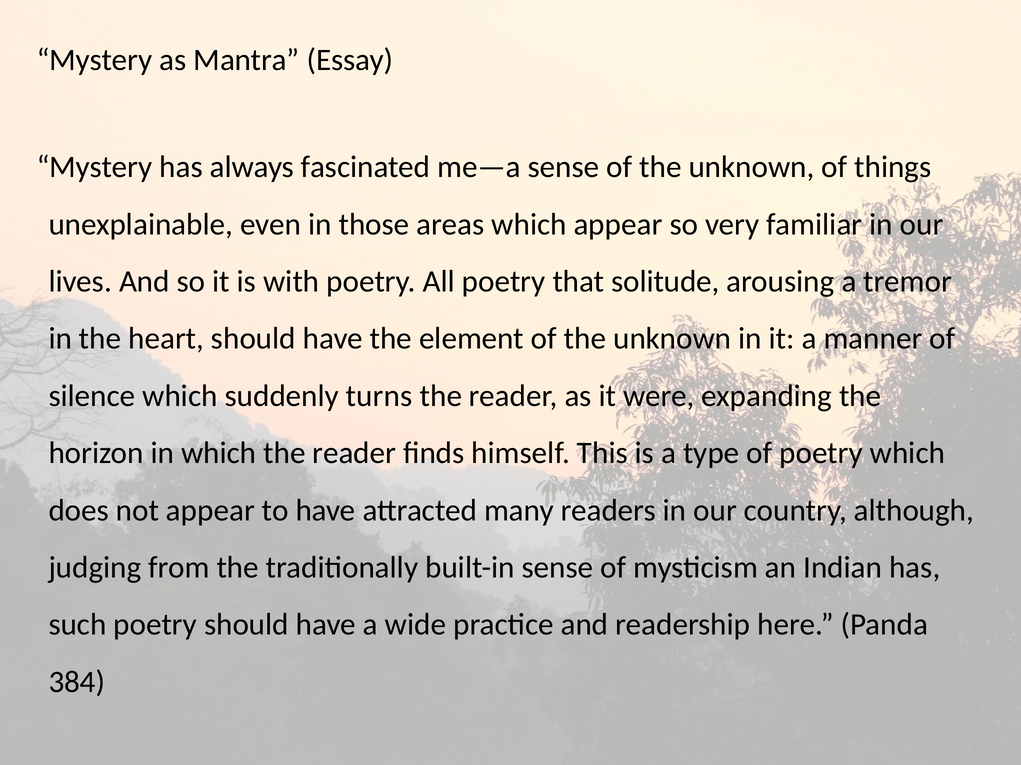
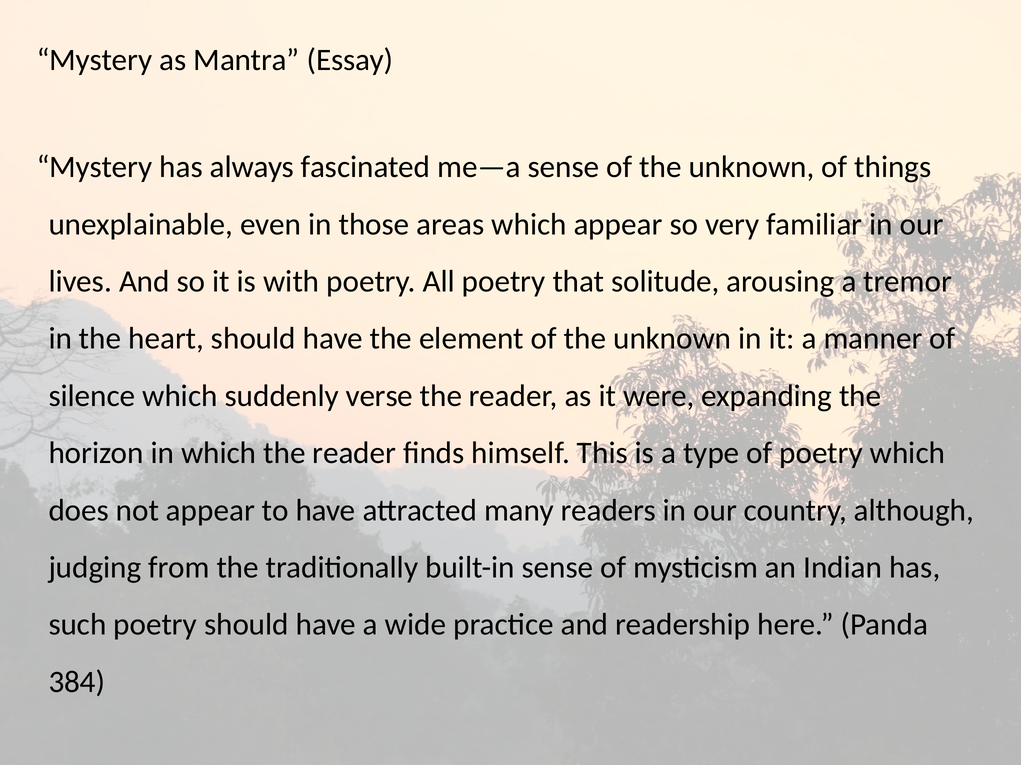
turns: turns -> verse
